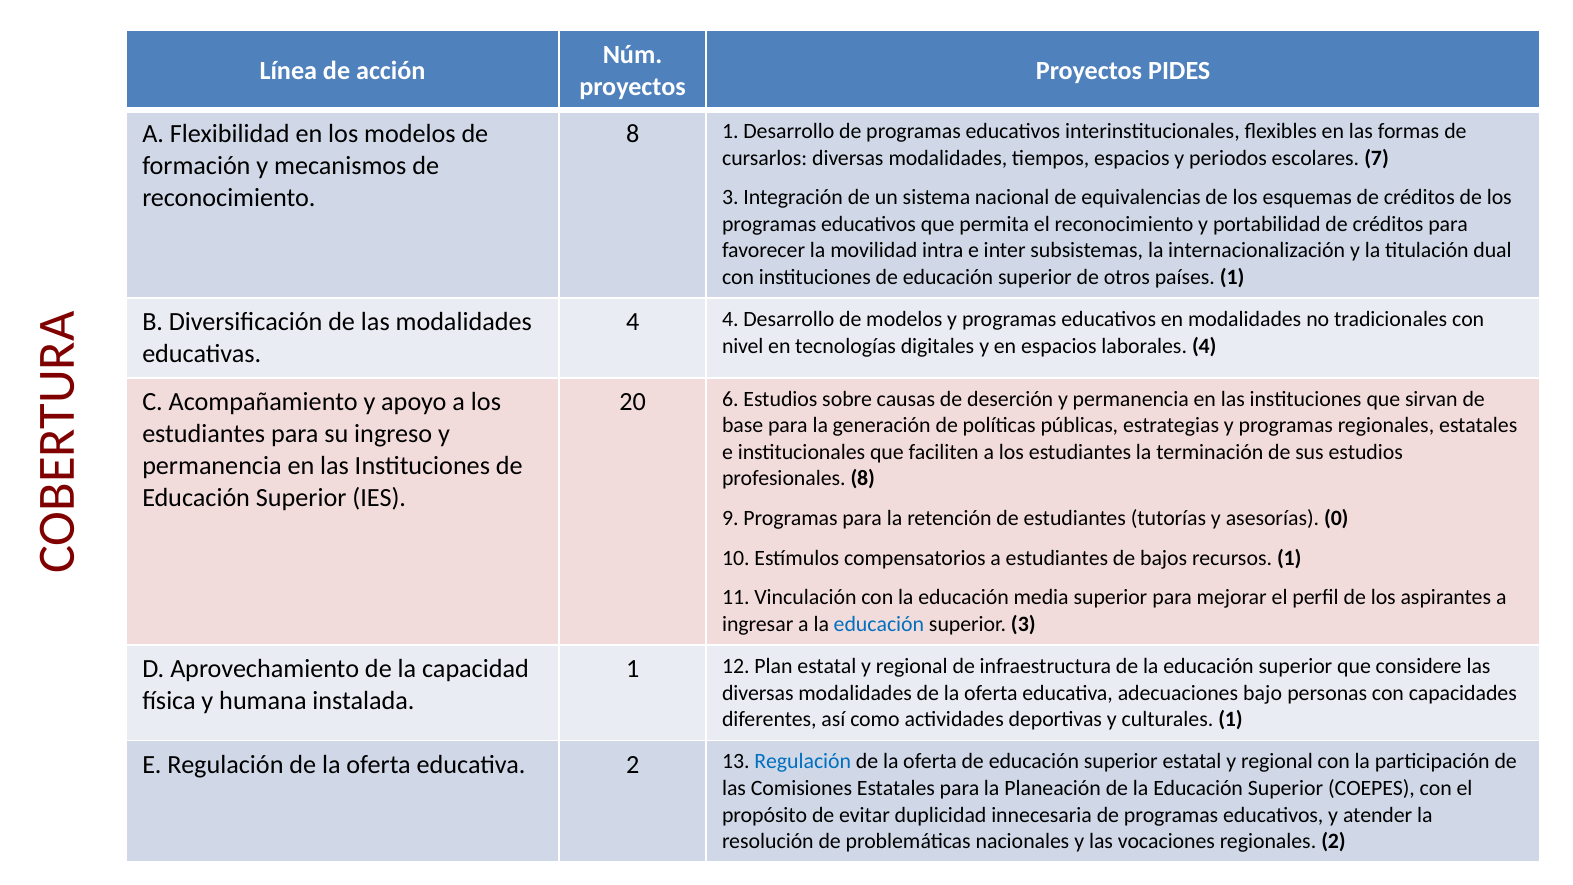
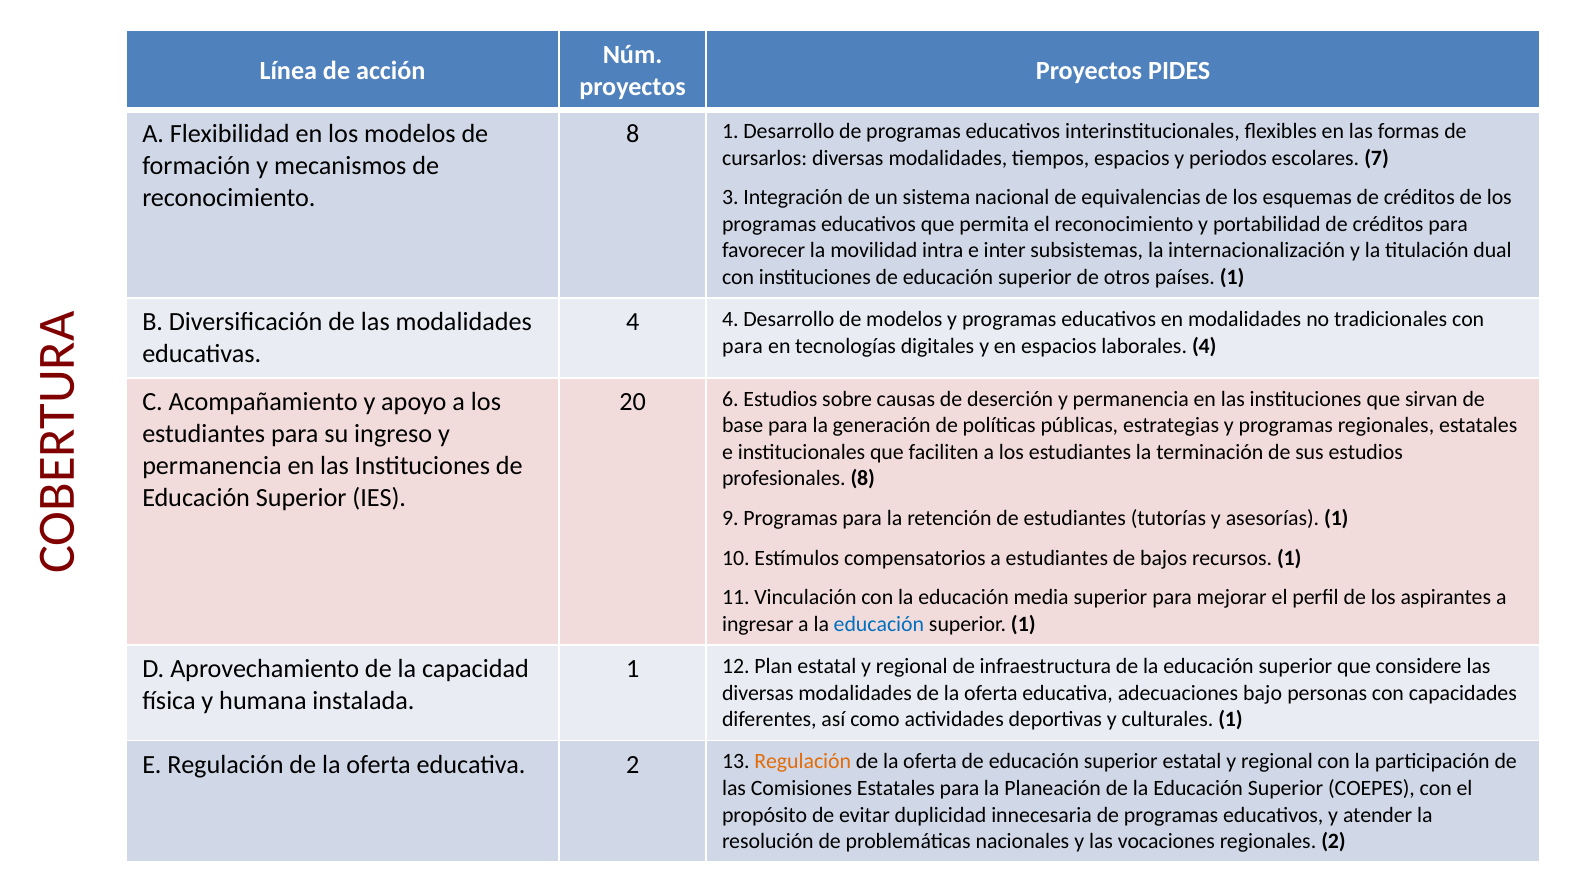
nivel at (743, 346): nivel -> para
asesorías 0: 0 -> 1
superior 3: 3 -> 1
Regulación at (803, 762) colour: blue -> orange
